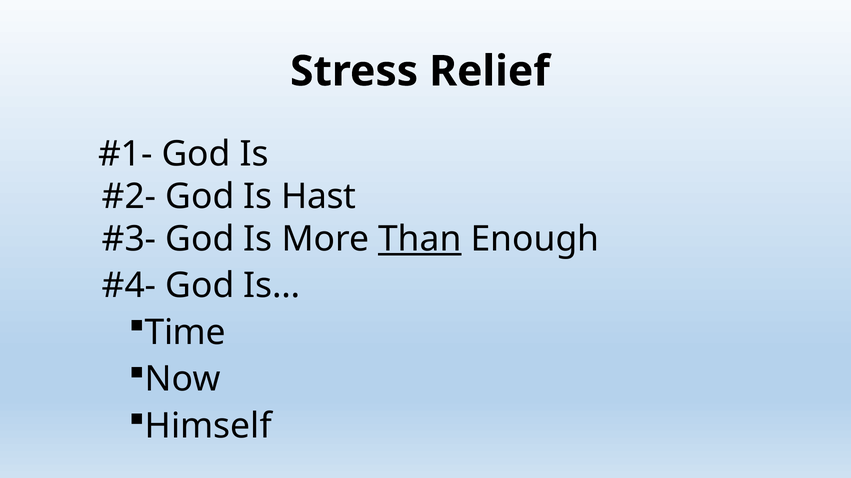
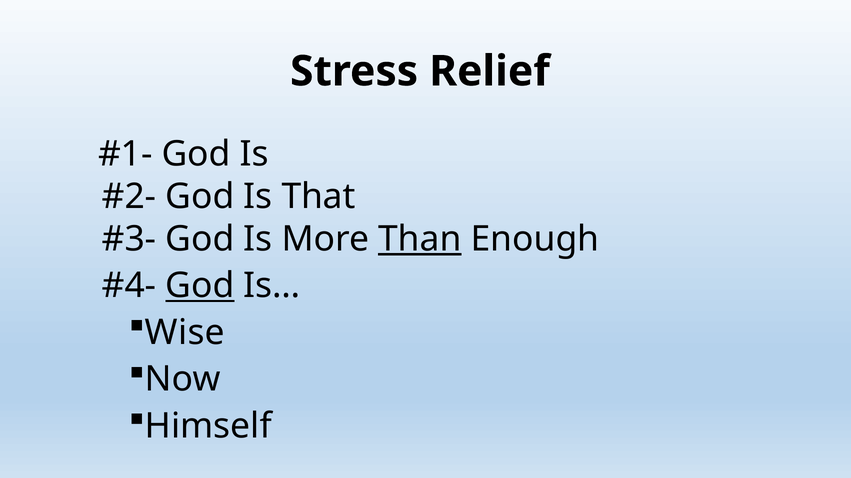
Hast: Hast -> That
God at (200, 286) underline: none -> present
Time: Time -> Wise
